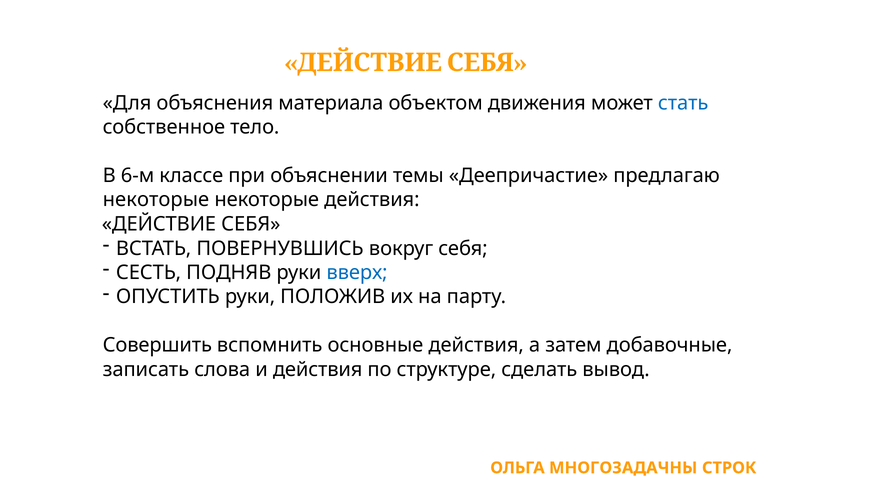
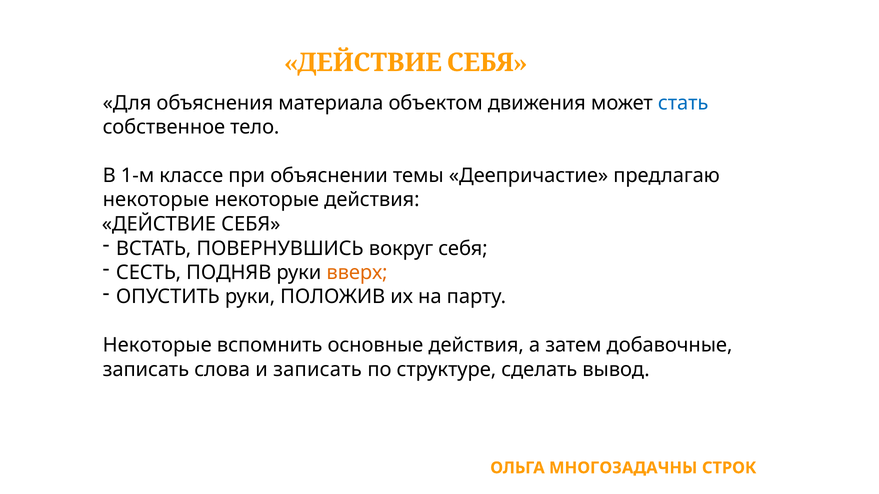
6-м: 6-м -> 1-м
вверх colour: blue -> orange
Совершить at (157, 346): Совершить -> Некоторые
и действия: действия -> записать
